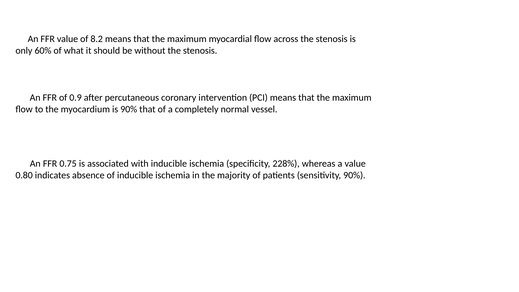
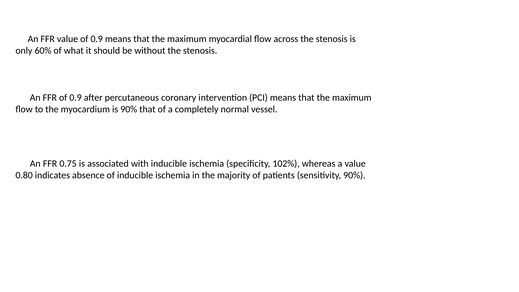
value of 8.2: 8.2 -> 0.9
228%: 228% -> 102%
